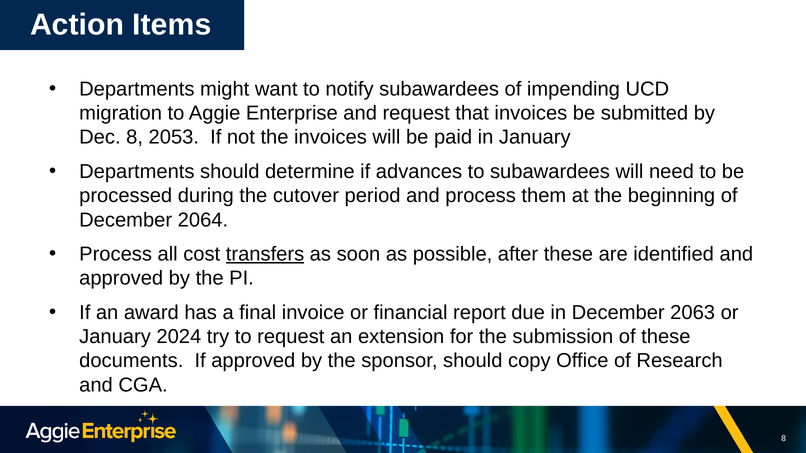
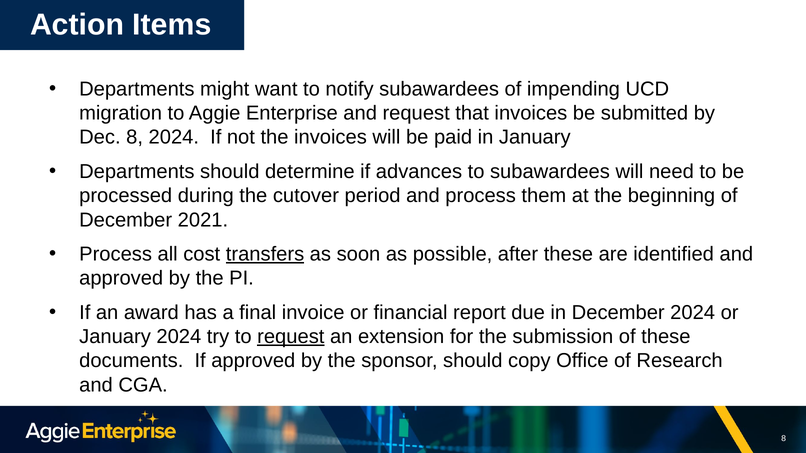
8 2053: 2053 -> 2024
2064: 2064 -> 2021
December 2063: 2063 -> 2024
request at (291, 337) underline: none -> present
